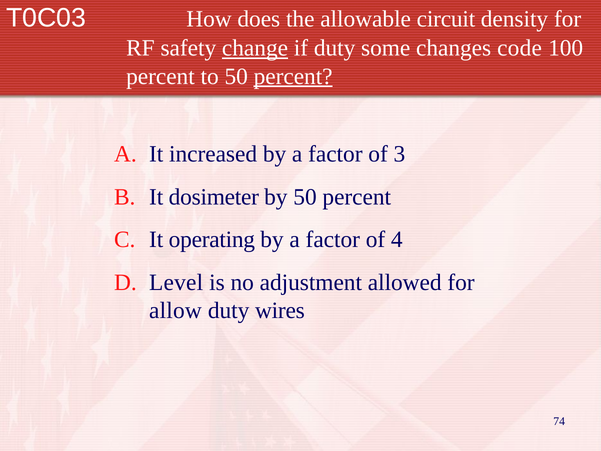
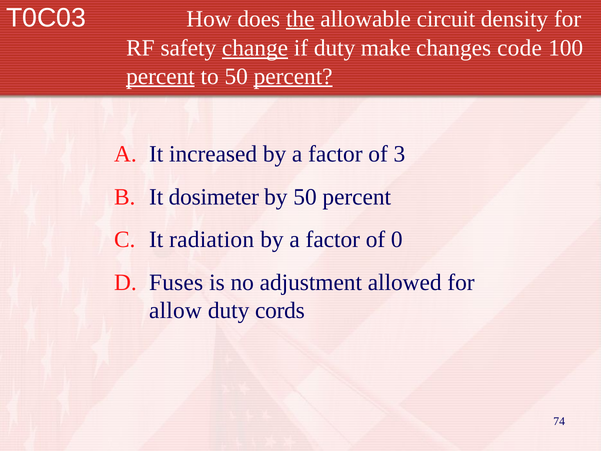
the underline: none -> present
some: some -> make
percent at (160, 76) underline: none -> present
operating: operating -> radiation
4: 4 -> 0
Level: Level -> Fuses
wires: wires -> cords
